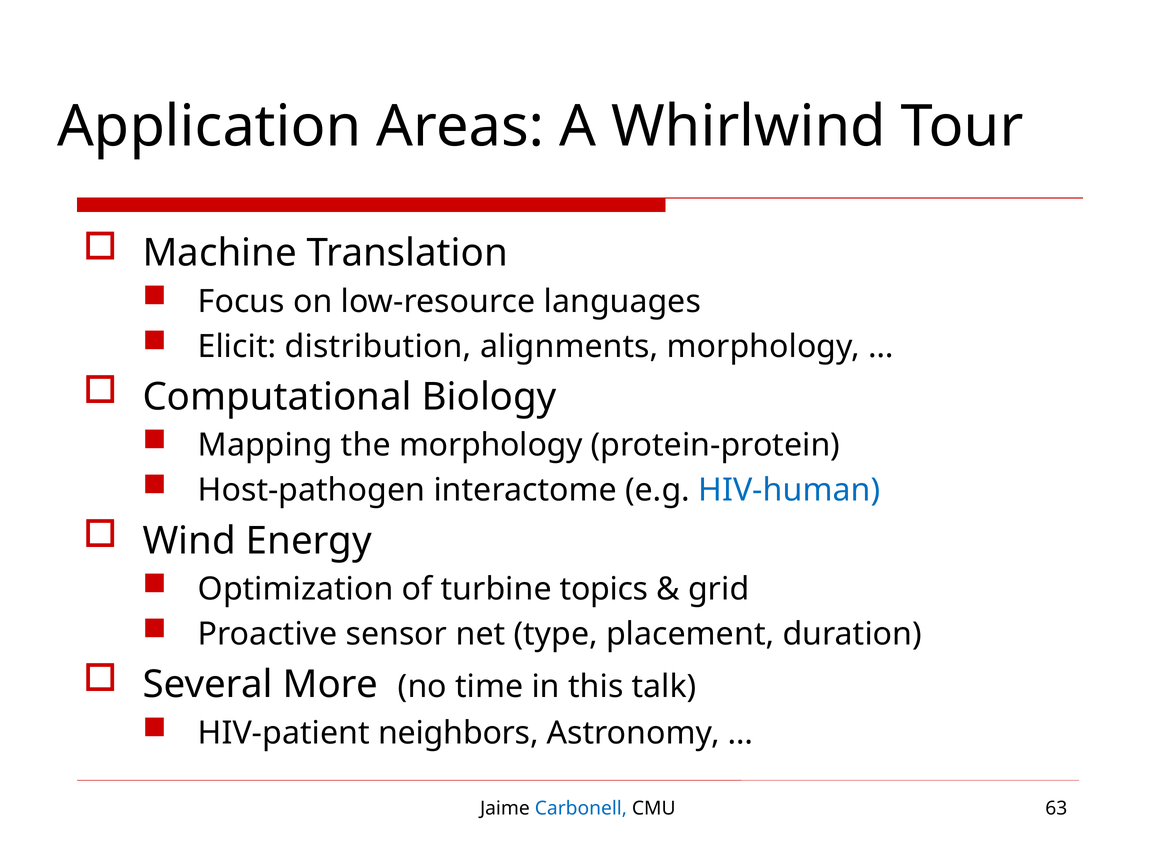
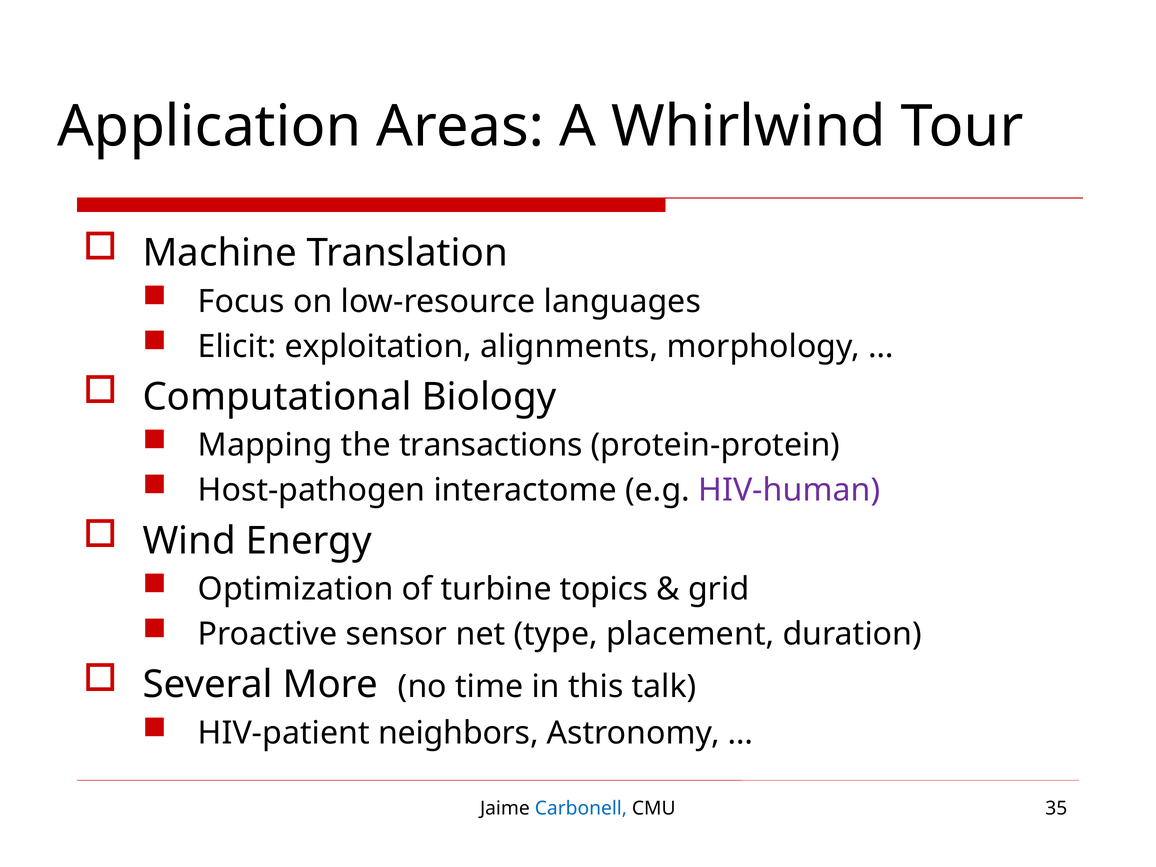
distribution: distribution -> exploitation
the morphology: morphology -> transactions
HIV-human colour: blue -> purple
63: 63 -> 35
